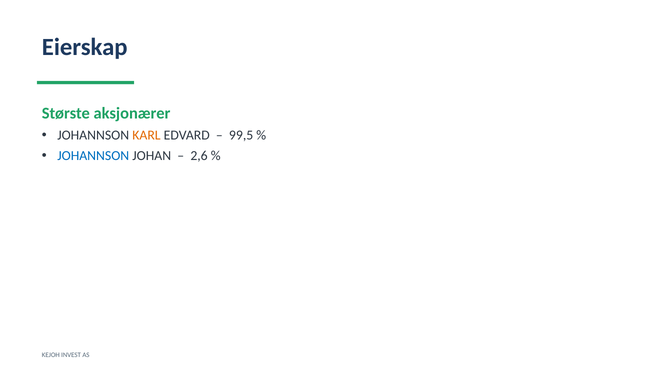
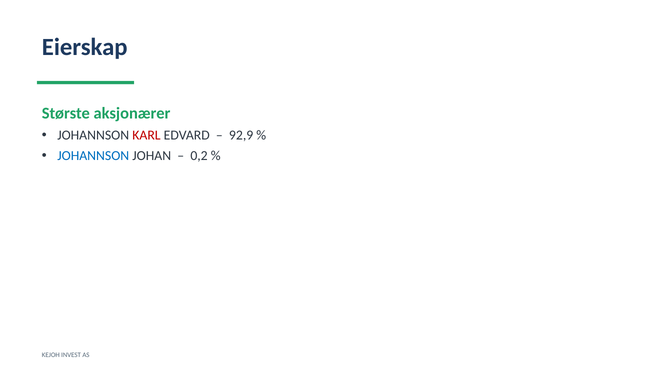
KARL colour: orange -> red
99,5: 99,5 -> 92,9
2,6: 2,6 -> 0,2
